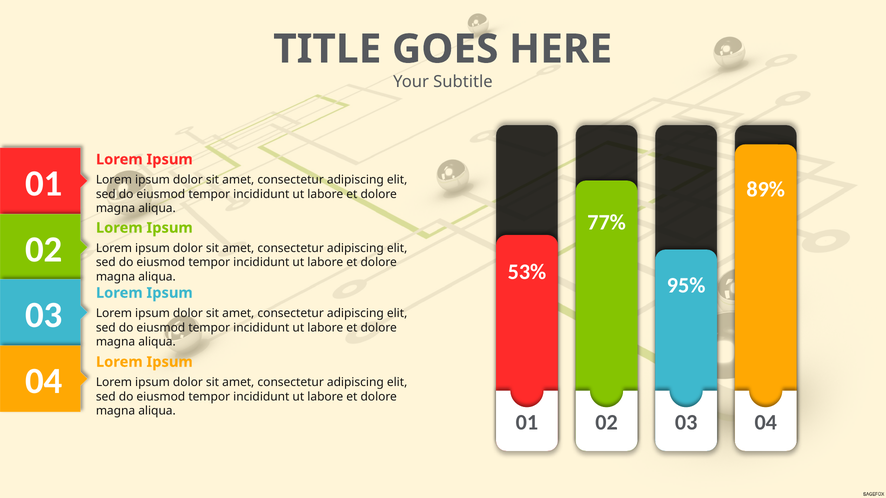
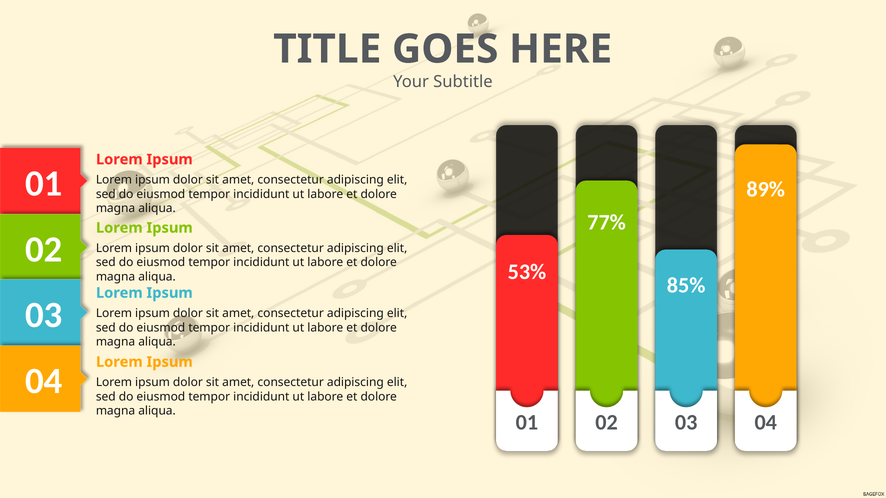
95%: 95% -> 85%
